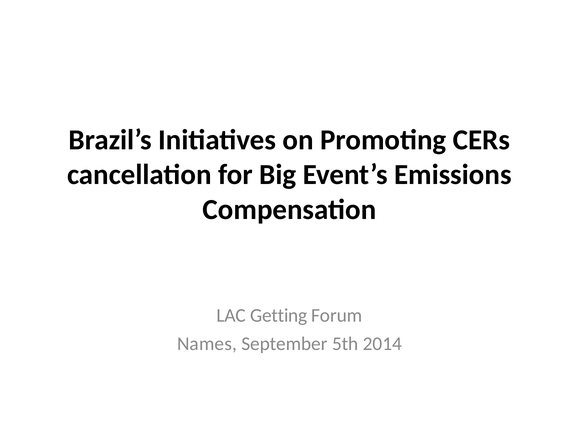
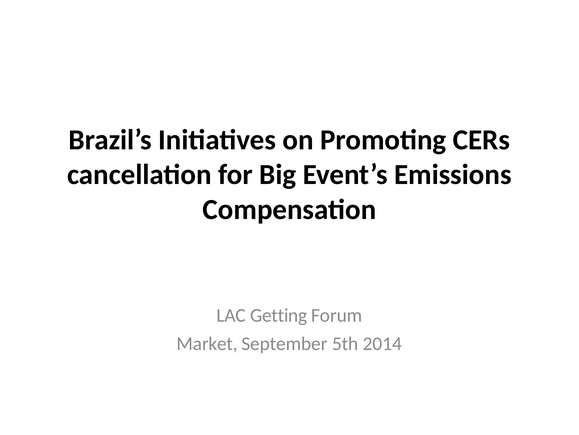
Names: Names -> Market
